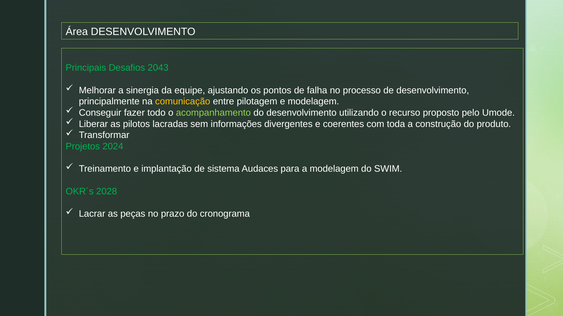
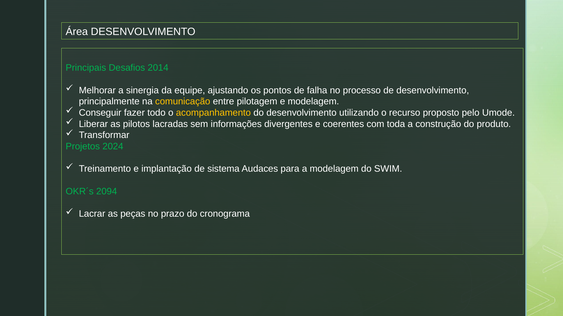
2043: 2043 -> 2014
acompanhamento colour: light green -> yellow
2028: 2028 -> 2094
